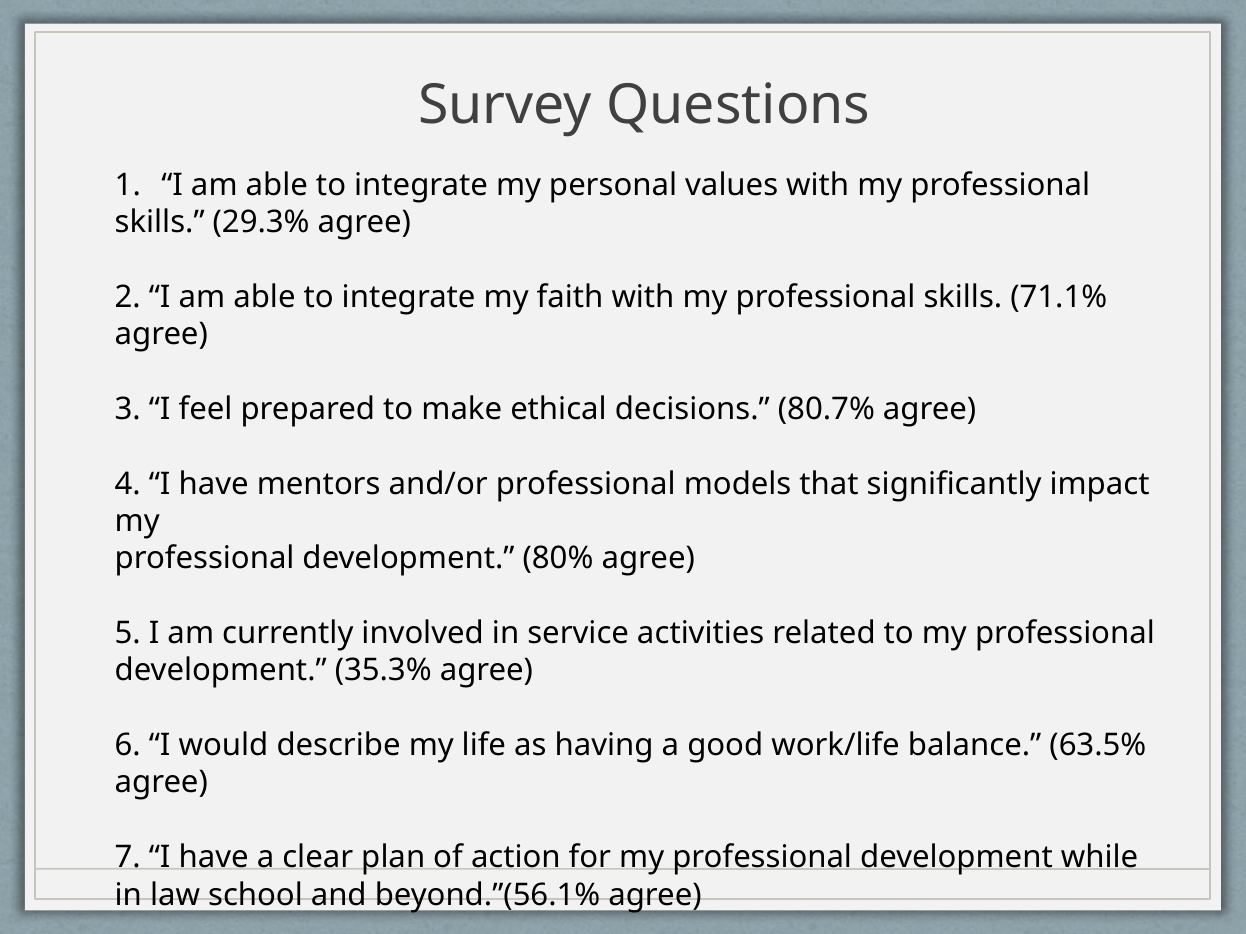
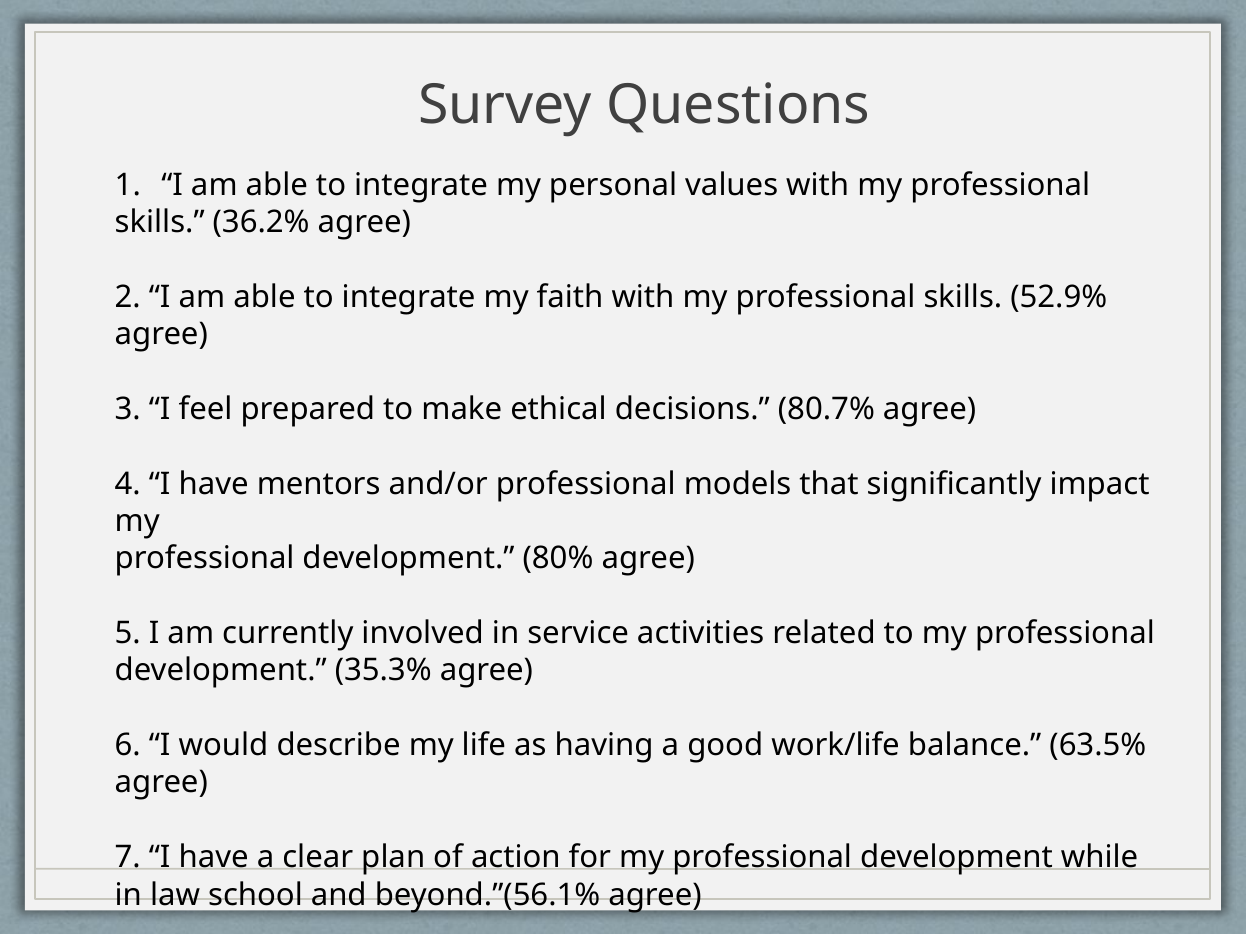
29.3%: 29.3% -> 36.2%
71.1%: 71.1% -> 52.9%
